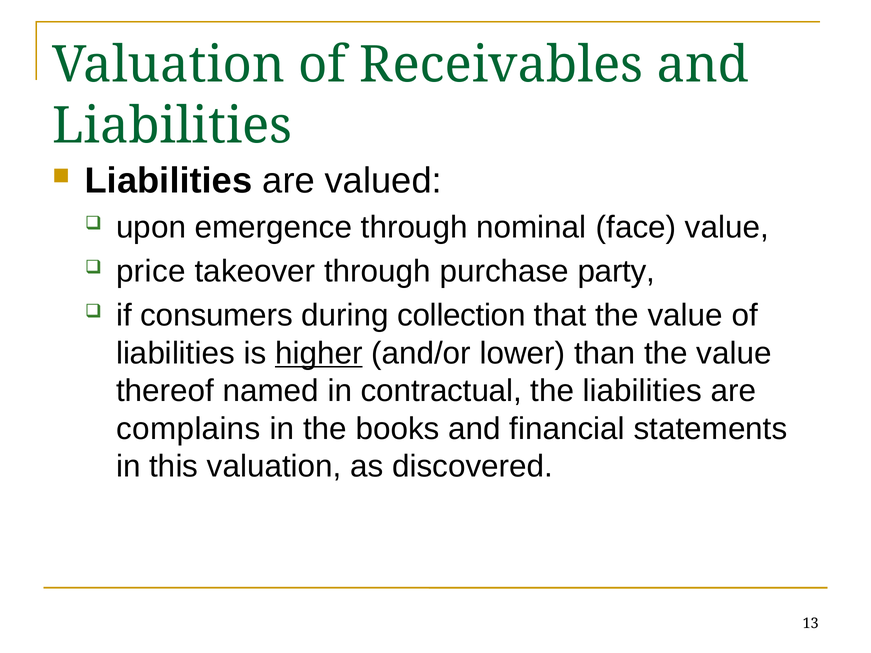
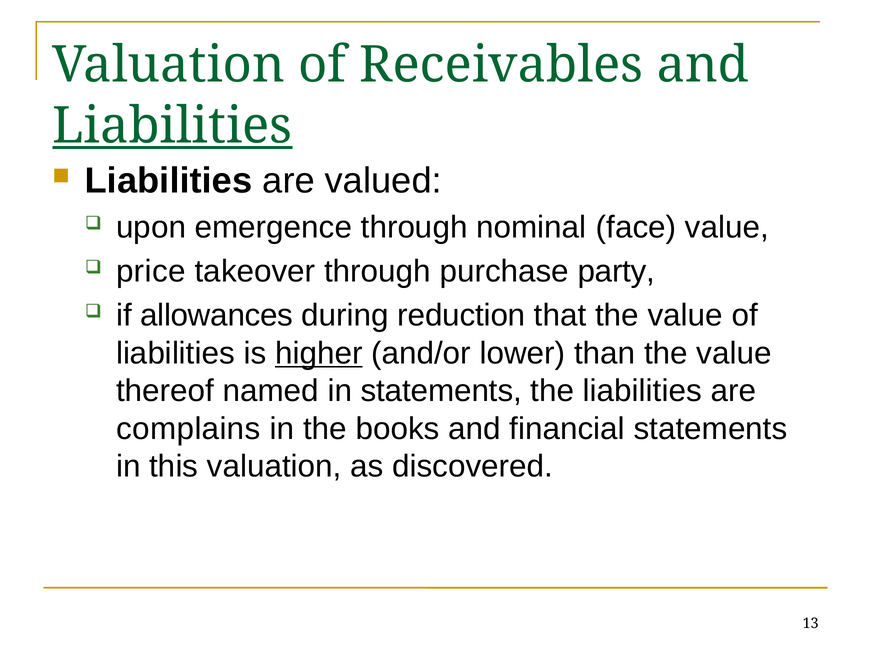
Liabilities at (172, 126) underline: none -> present
consumers: consumers -> allowances
collection: collection -> reduction
in contractual: contractual -> statements
